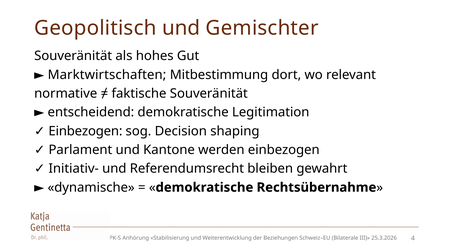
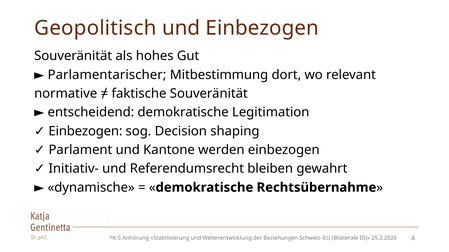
und Gemischter: Gemischter -> Einbezogen
Marktwirtschaften: Marktwirtschaften -> Parlamentarischer
